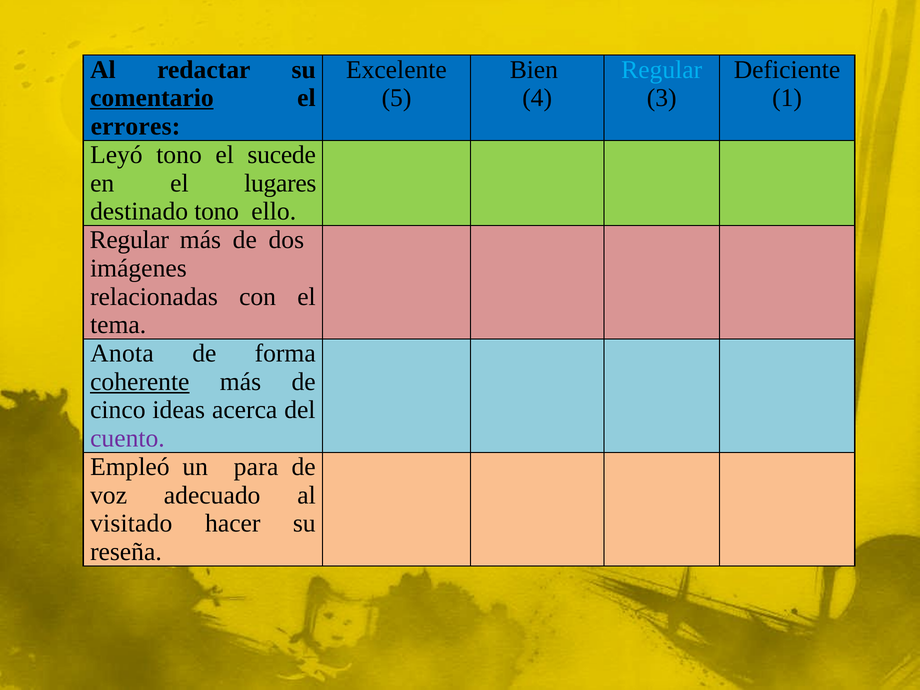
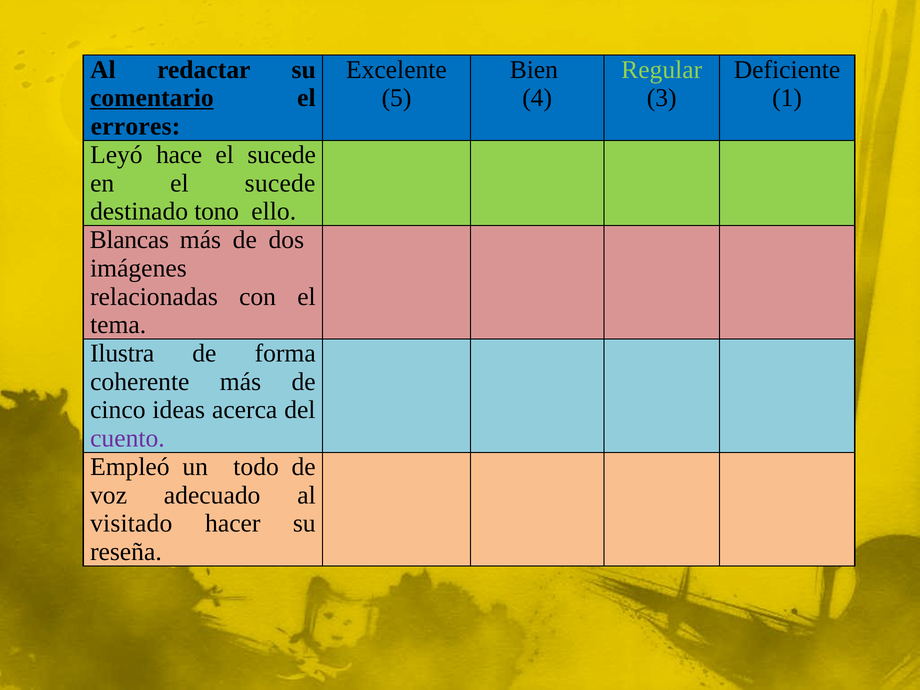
Regular at (662, 70) colour: light blue -> light green
Leyó tono: tono -> hace
en el lugares: lugares -> sucede
Regular at (129, 240): Regular -> Blancas
Anota: Anota -> Ilustra
coherente underline: present -> none
para: para -> todo
